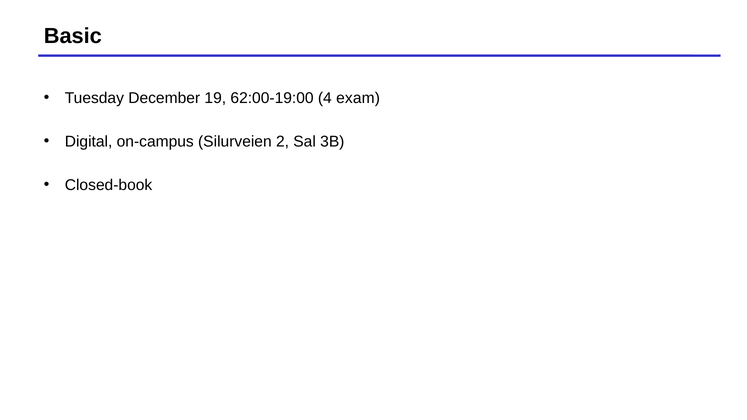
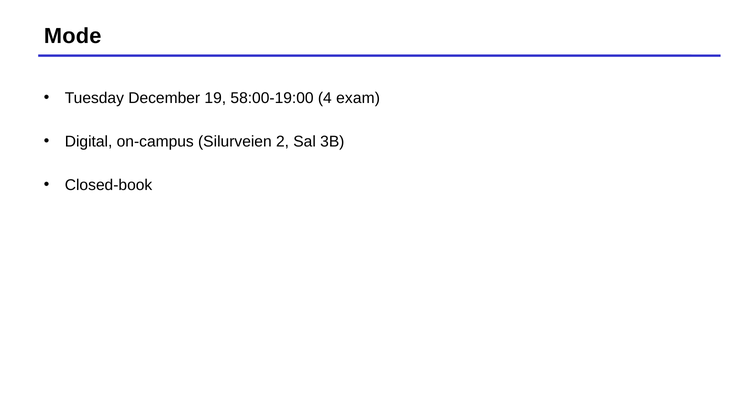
Basic: Basic -> Mode
62:00-19:00: 62:00-19:00 -> 58:00-19:00
